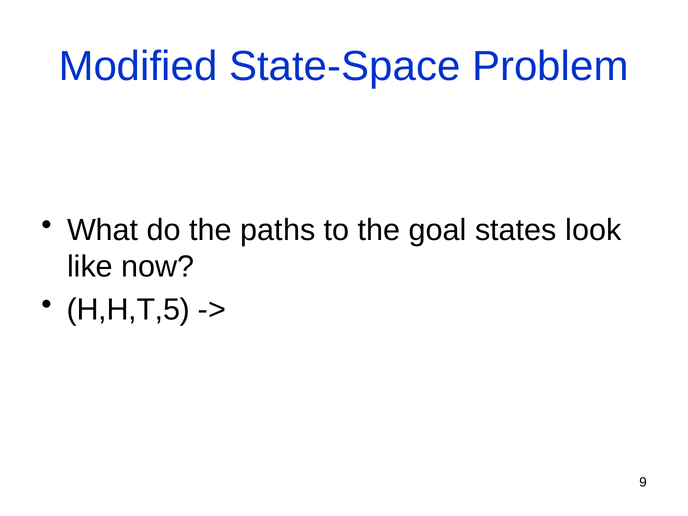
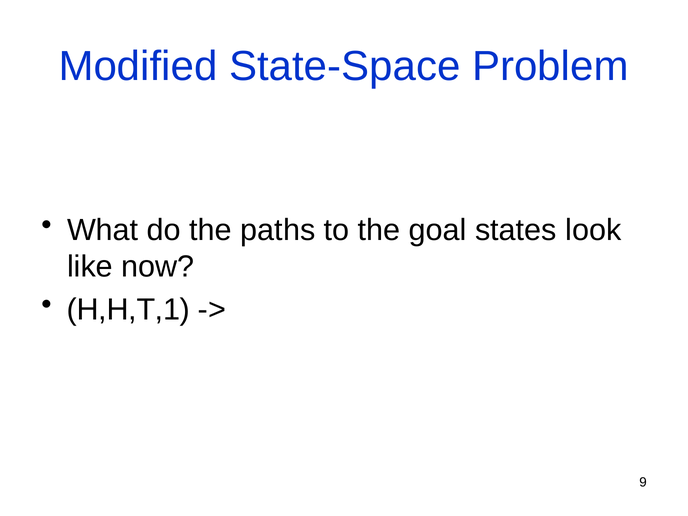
H,H,T,5: H,H,T,5 -> H,H,T,1
